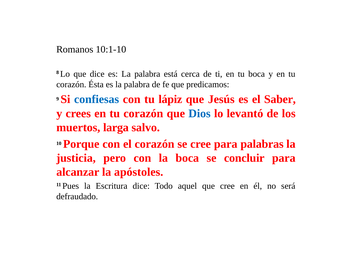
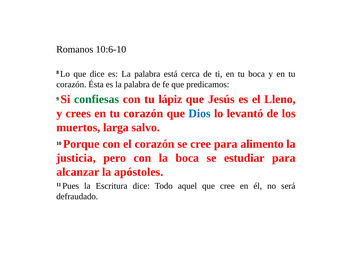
10:1-10: 10:1-10 -> 10:6-10
confiesas colour: blue -> green
Saber: Saber -> Lleno
palabras: palabras -> alimento
concluir: concluir -> estudiar
